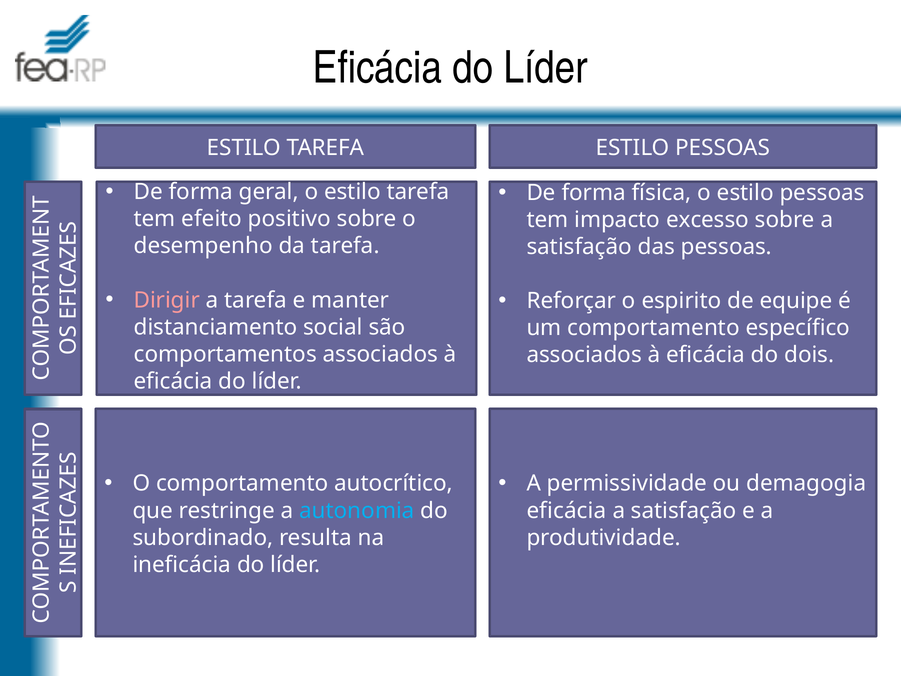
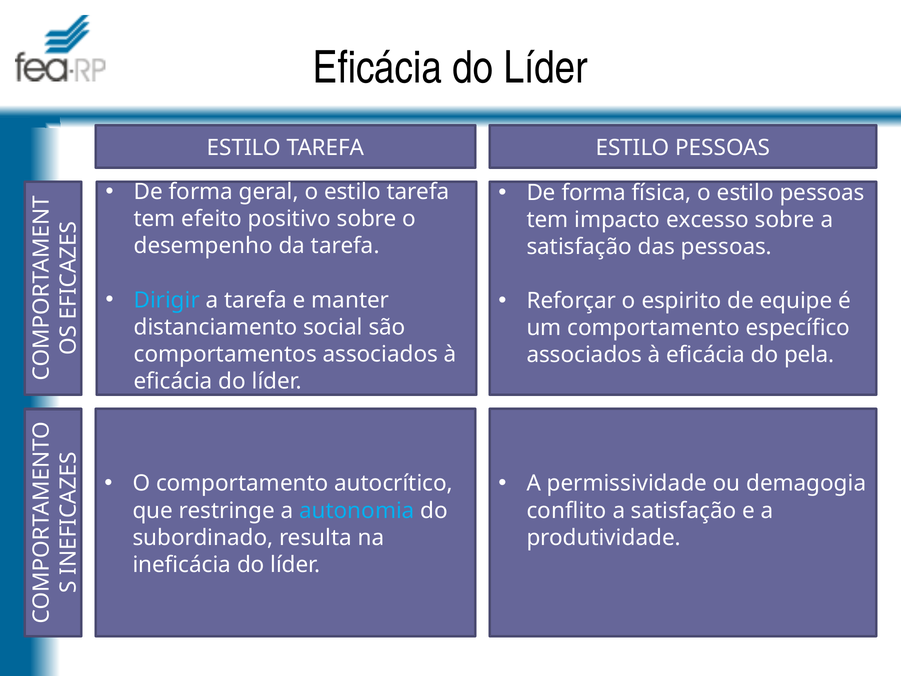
Dirigir colour: pink -> light blue
dois: dois -> pela
eficácia at (567, 510): eficácia -> conflito
